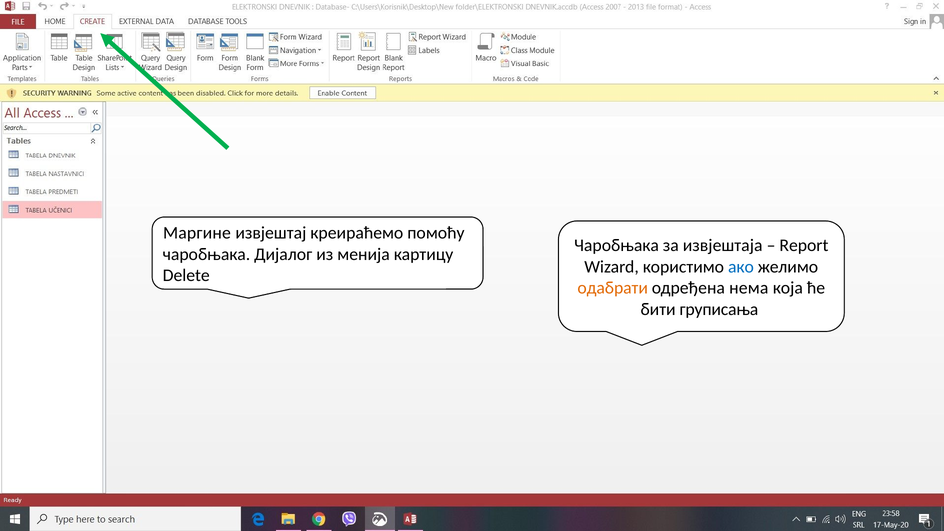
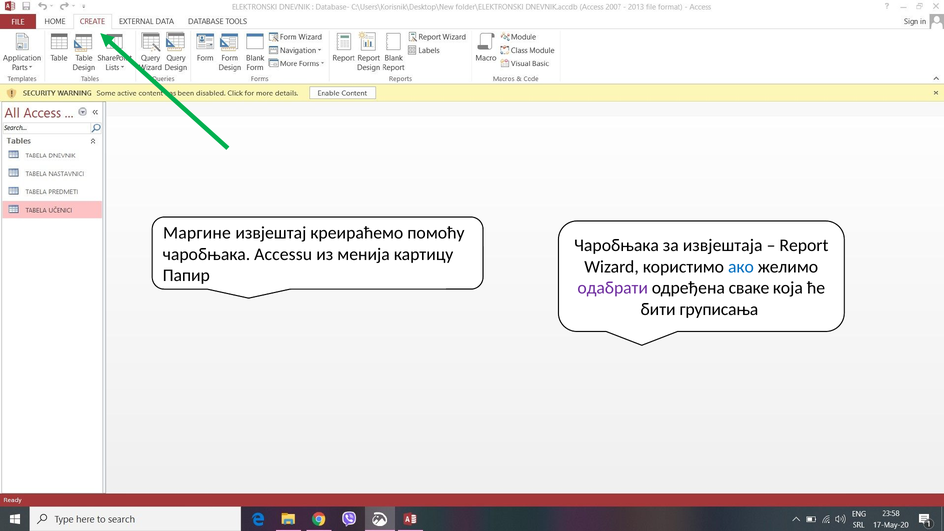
Дијалог: Дијалог -> Accessu
Delete: Delete -> Папир
одабрати colour: orange -> purple
нема: нема -> сваке
